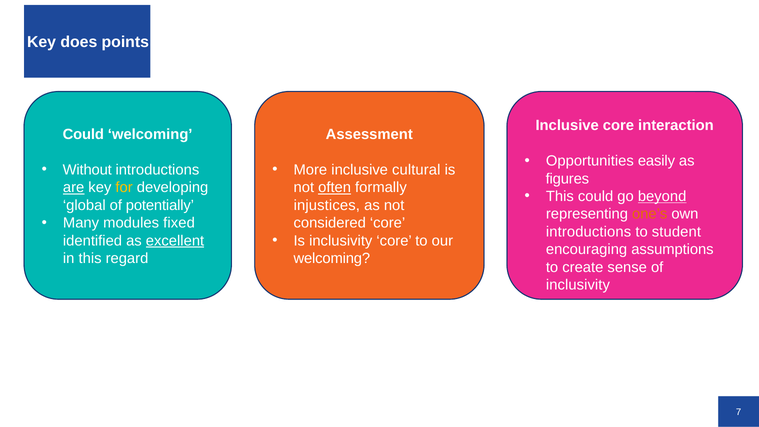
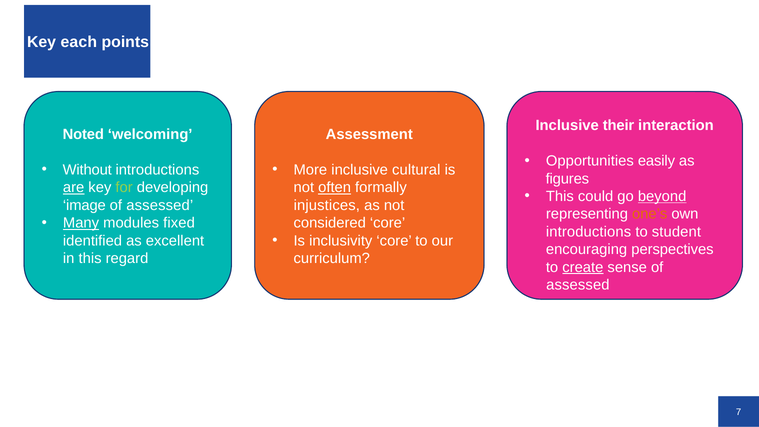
does: does -> each
Inclusive core: core -> their
Could at (83, 134): Could -> Noted
for colour: yellow -> light green
global: global -> image
potentially at (160, 205): potentially -> assessed
Many underline: none -> present
excellent underline: present -> none
assumptions: assumptions -> perspectives
welcoming at (332, 258): welcoming -> curriculum
create underline: none -> present
inclusivity at (578, 285): inclusivity -> assessed
